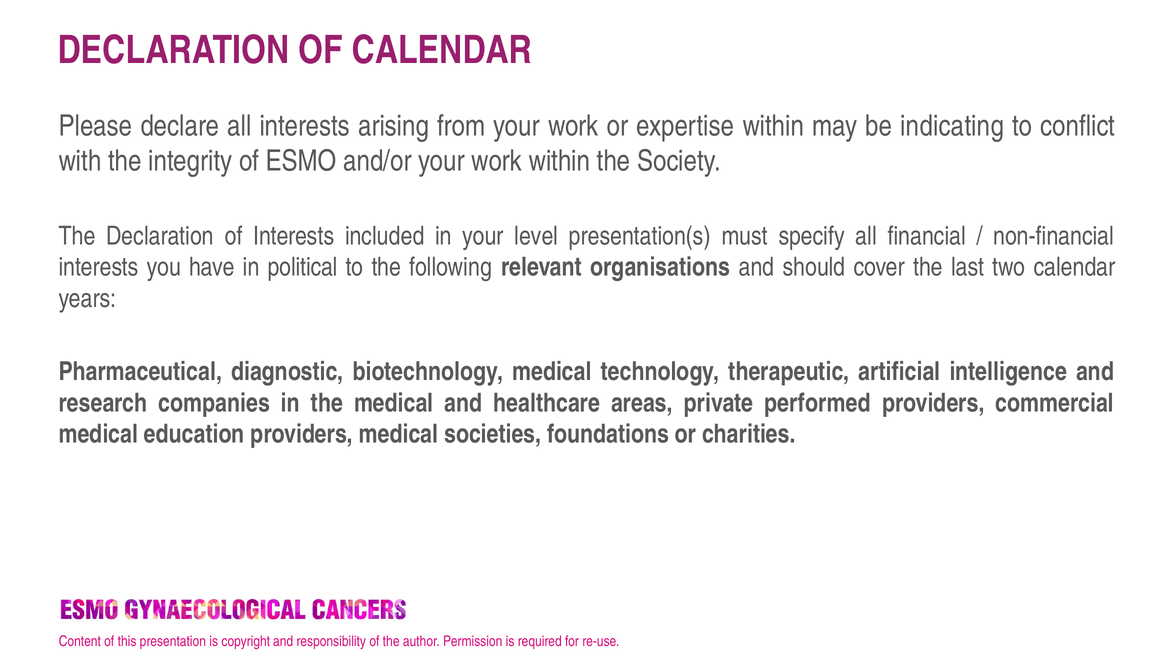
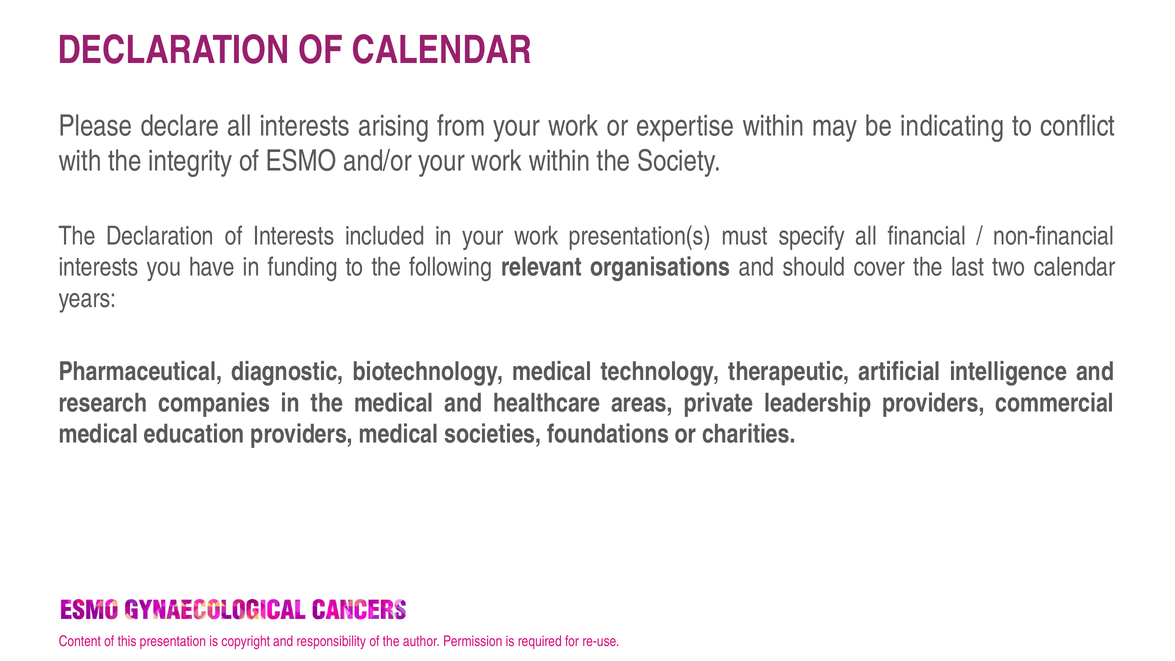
in your level: level -> work
political: political -> funding
performed: performed -> leadership
